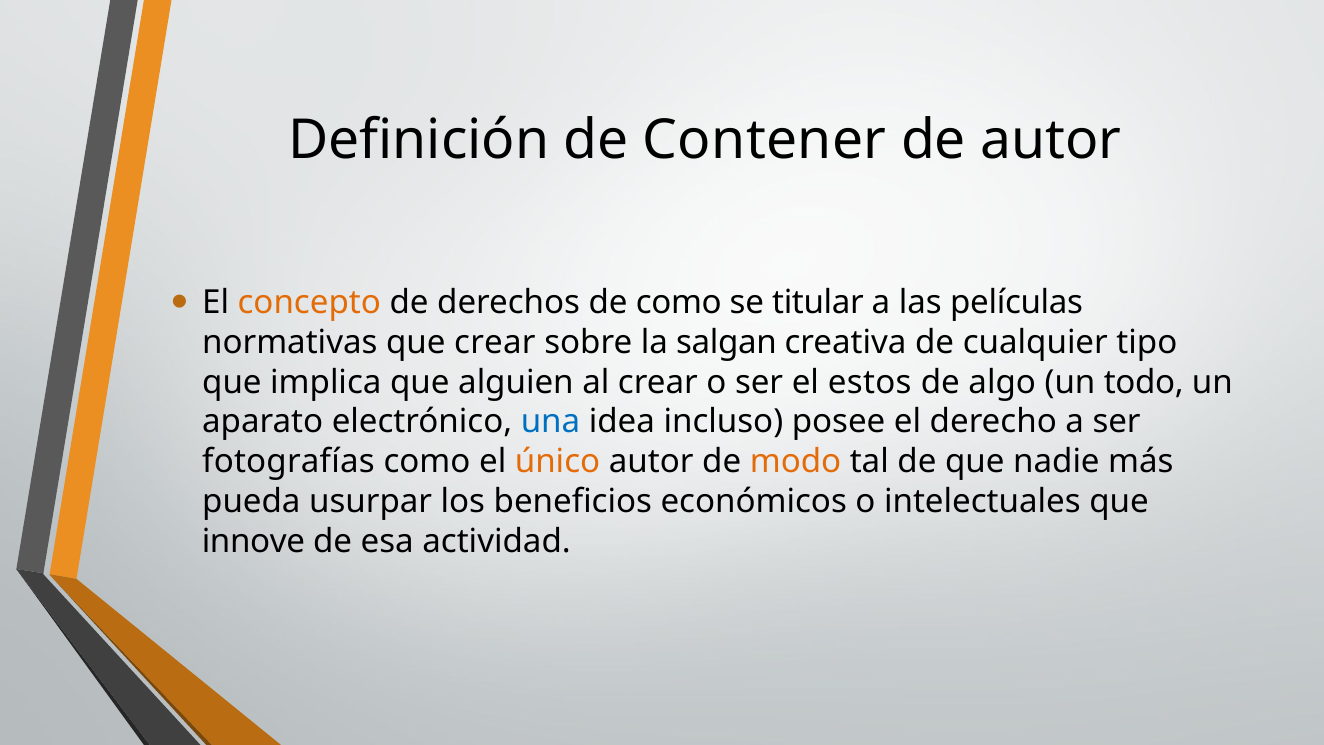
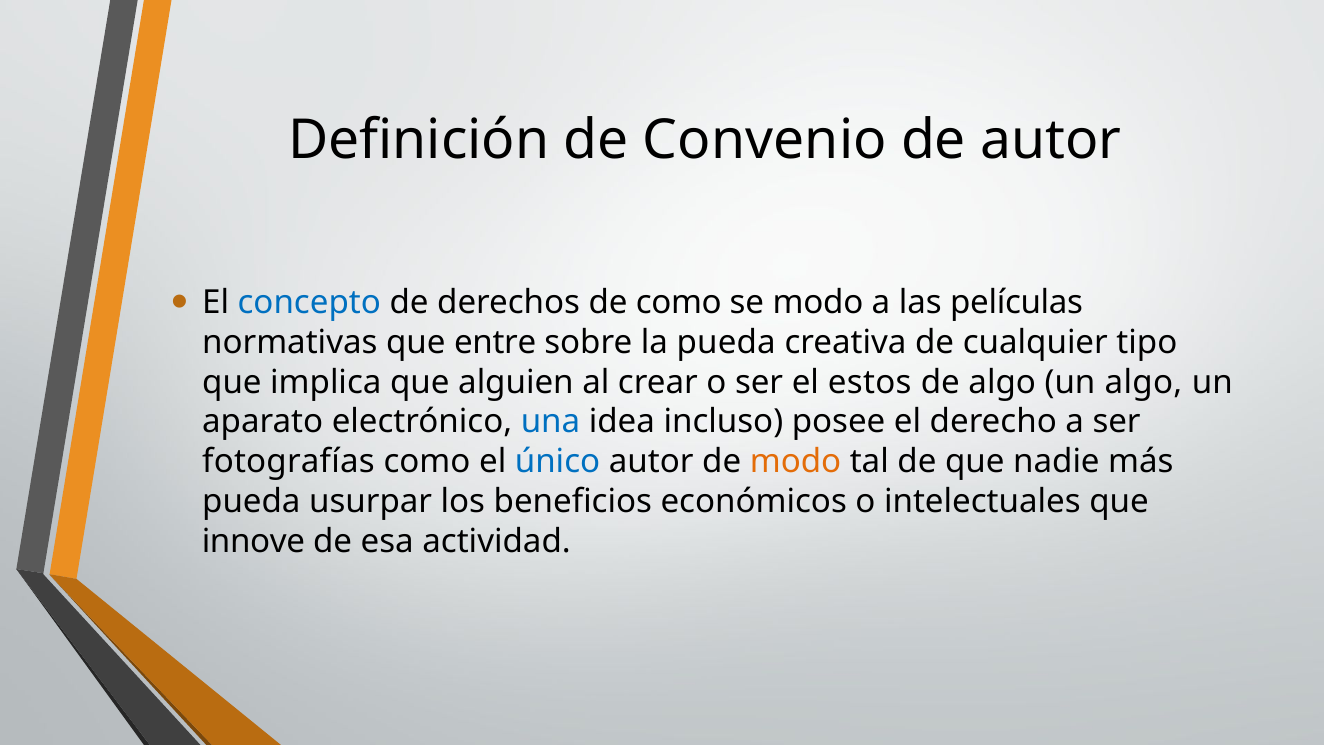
Contener: Contener -> Convenio
concepto colour: orange -> blue
se titular: titular -> modo
que crear: crear -> entre
la salgan: salgan -> pueda
un todo: todo -> algo
único colour: orange -> blue
